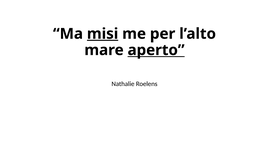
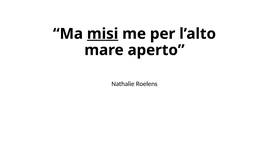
aperto underline: present -> none
